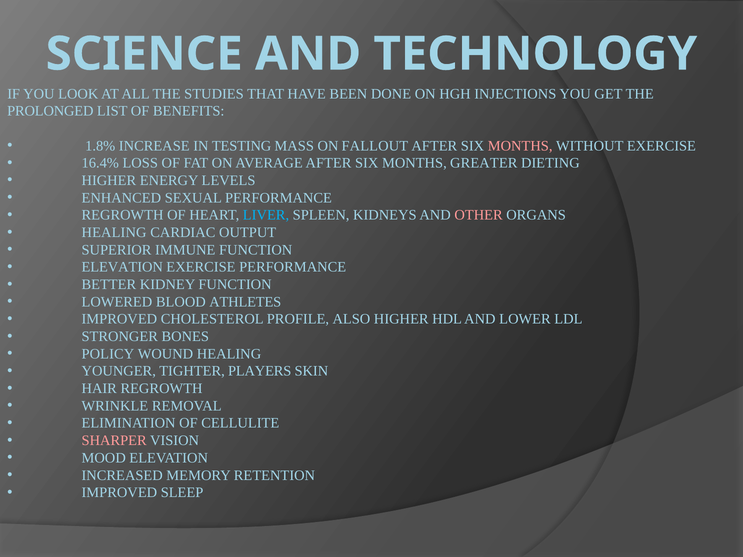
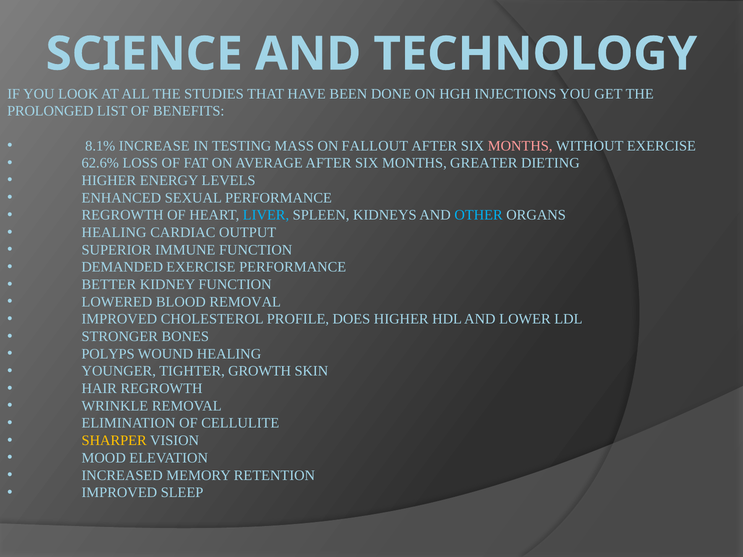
1.8%: 1.8% -> 8.1%
16.4%: 16.4% -> 62.6%
OTHER colour: pink -> light blue
ELEVATION at (122, 267): ELEVATION -> DEMANDED
BLOOD ATHLETES: ATHLETES -> REMOVAL
ALSO: ALSO -> DOES
POLICY: POLICY -> POLYPS
PLAYERS: PLAYERS -> GROWTH
SHARPER colour: pink -> yellow
